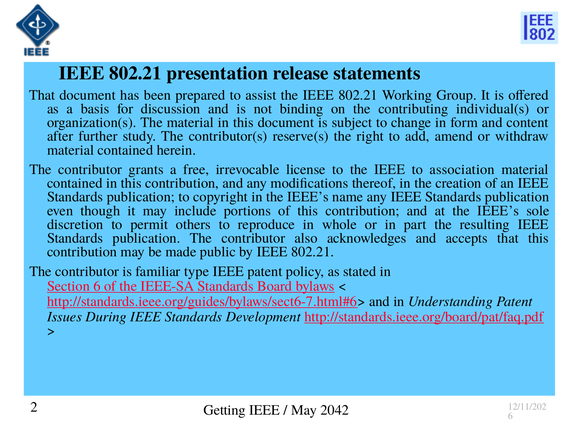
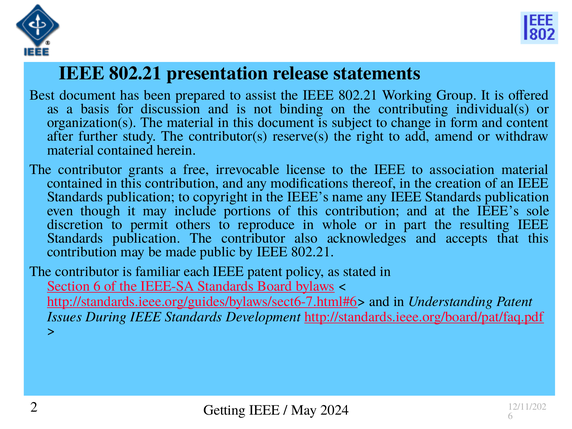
That at (42, 95): That -> Best
type: type -> each
2042: 2042 -> 2024
